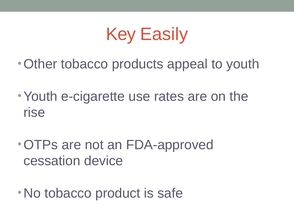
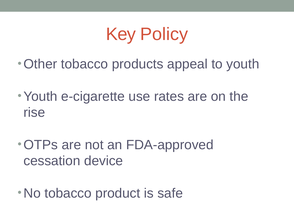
Easily: Easily -> Policy
